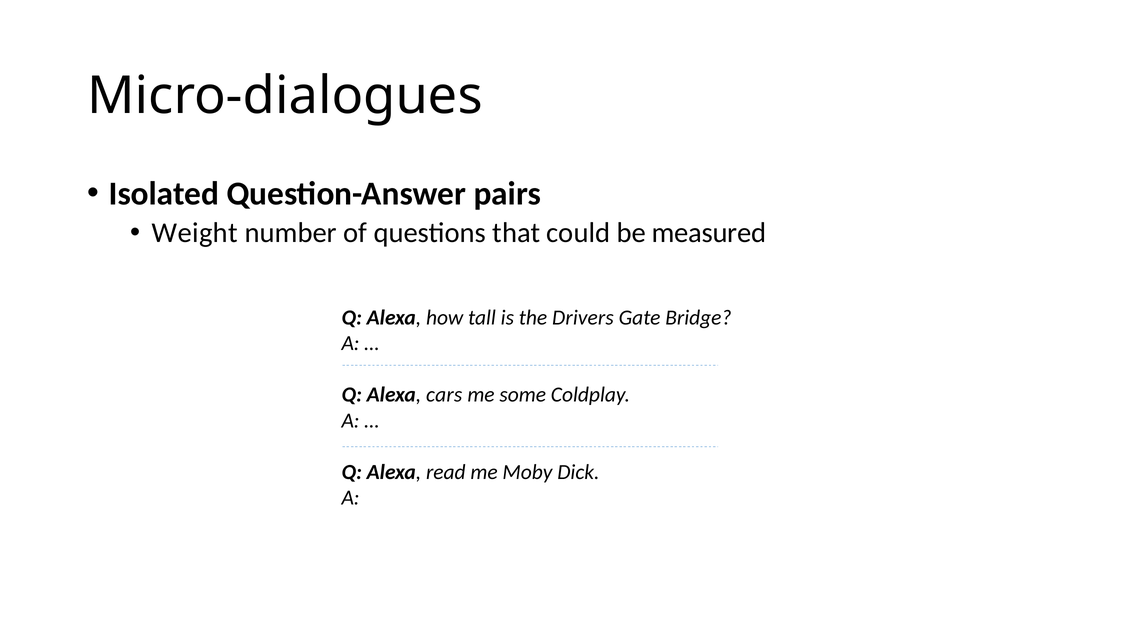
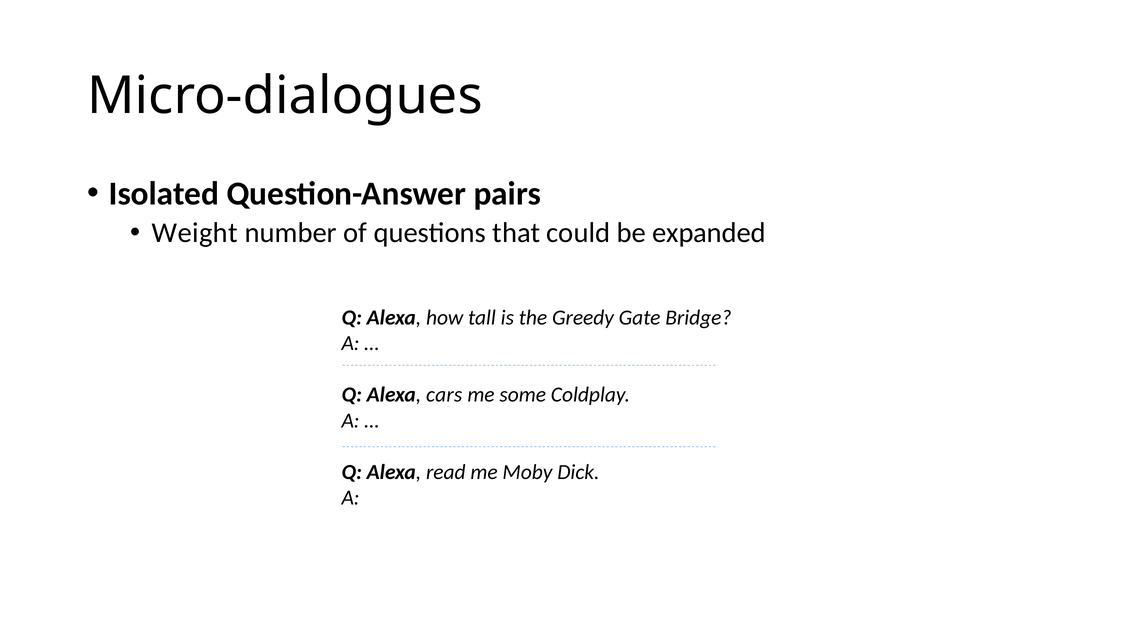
measured: measured -> expanded
Drivers: Drivers -> Greedy
